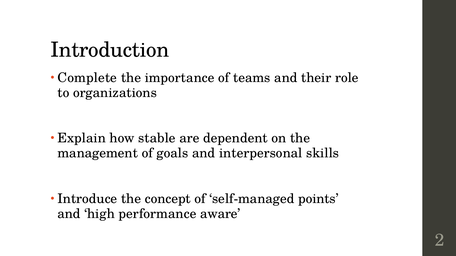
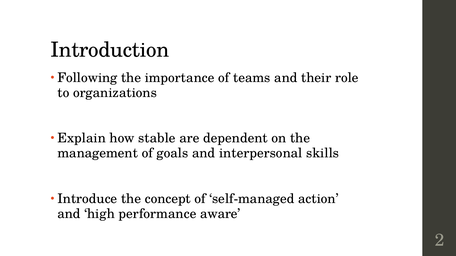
Complete: Complete -> Following
points: points -> action
